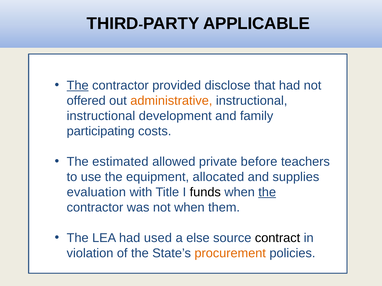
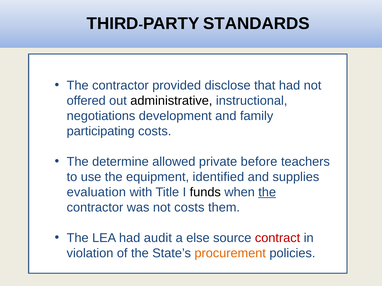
APPLICABLE: APPLICABLE -> STANDARDS
The at (78, 86) underline: present -> none
administrative colour: orange -> black
instructional at (101, 116): instructional -> negotiations
estimated: estimated -> determine
allocated: allocated -> identified
not when: when -> costs
used: used -> audit
contract colour: black -> red
